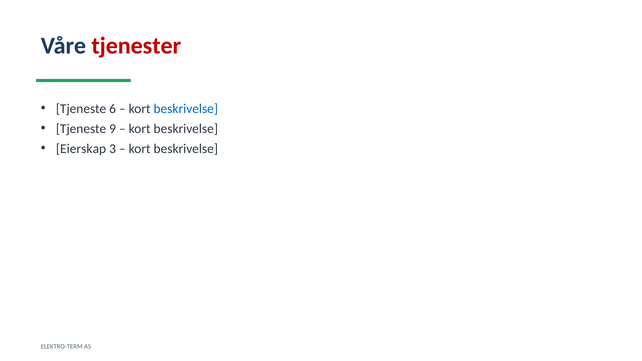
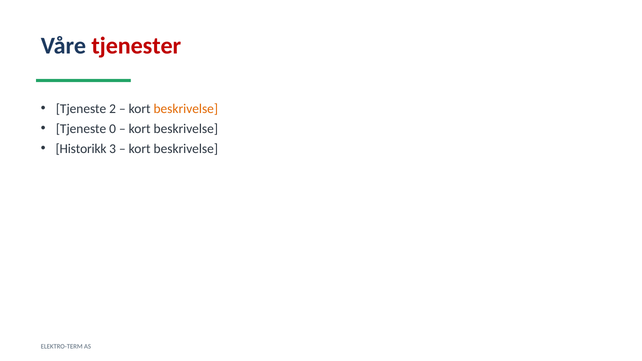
6: 6 -> 2
beskrivelse at (186, 109) colour: blue -> orange
9: 9 -> 0
Eierskap: Eierskap -> Historikk
